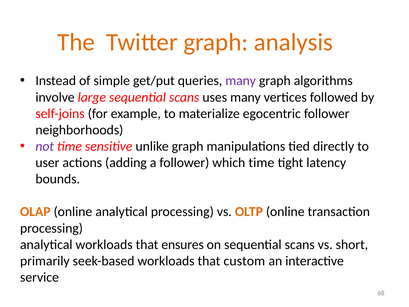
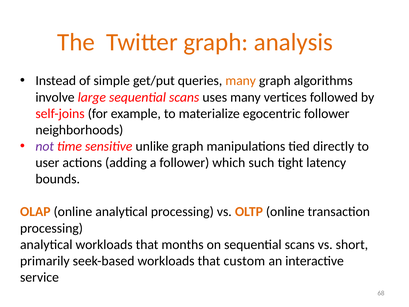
many at (241, 81) colour: purple -> orange
which time: time -> such
ensures: ensures -> months
